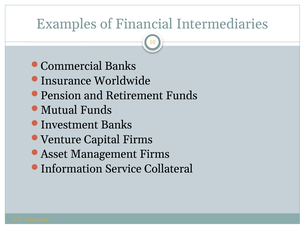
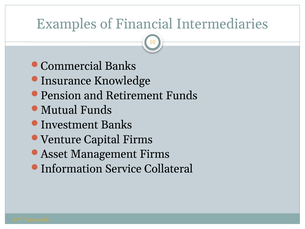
Worldwide: Worldwide -> Knowledge
